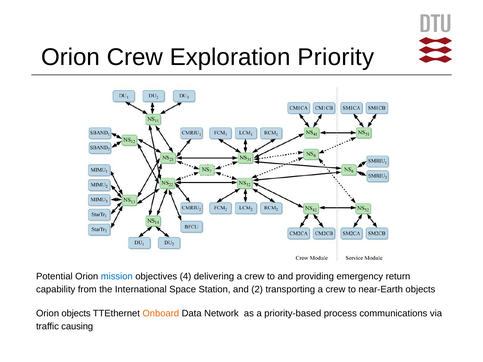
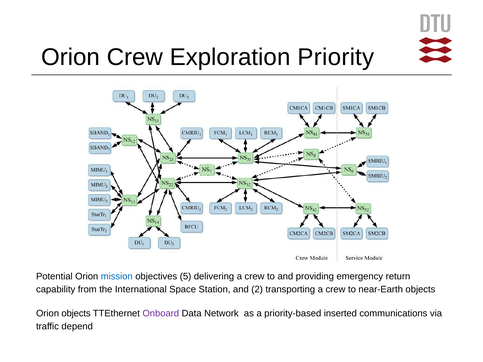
4: 4 -> 5
Onboard colour: orange -> purple
process: process -> inserted
causing: causing -> depend
